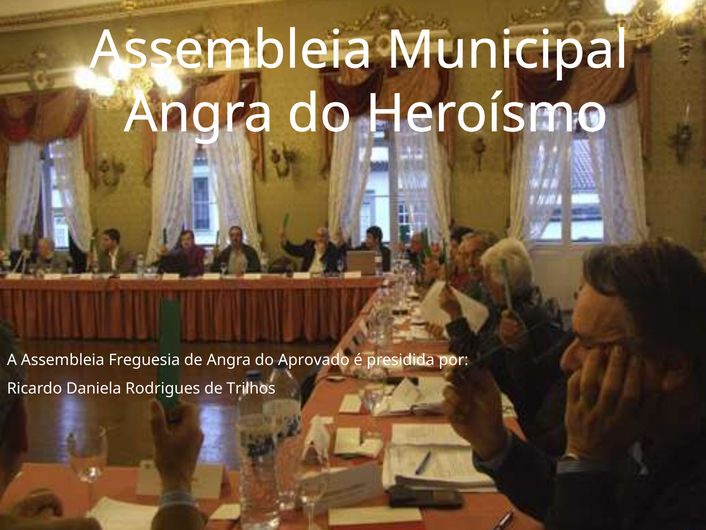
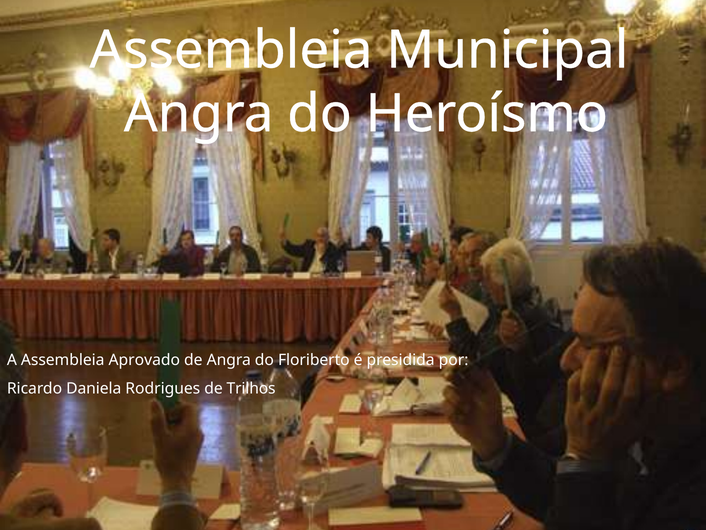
Freguesia: Freguesia -> Aprovado
Aprovado: Aprovado -> Floriberto
